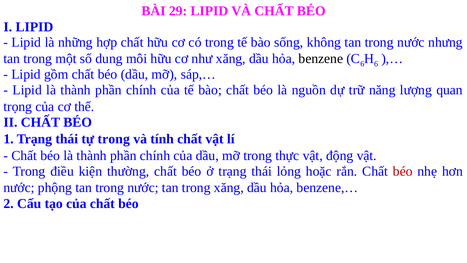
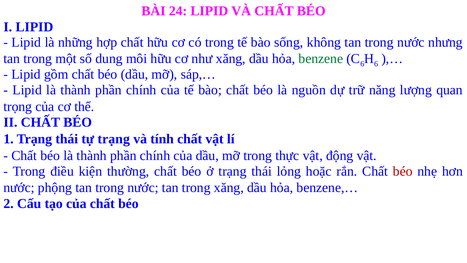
29: 29 -> 24
benzene colour: black -> green
tự trong: trong -> trạng
